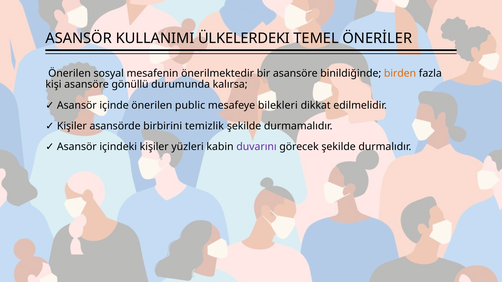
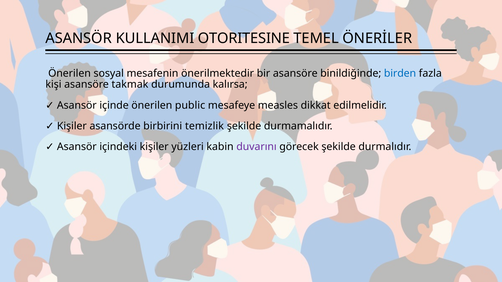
ÜLKELERDEKI: ÜLKELERDEKI -> OTORITESINE
birden colour: orange -> blue
gönüllü: gönüllü -> takmak
bilekleri: bilekleri -> measles
